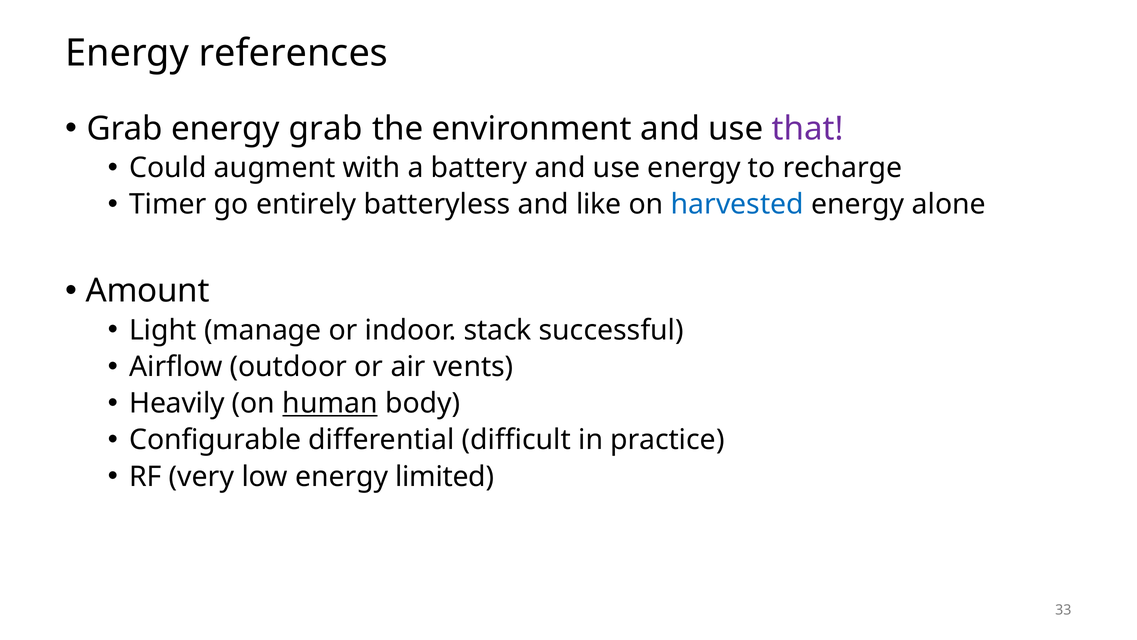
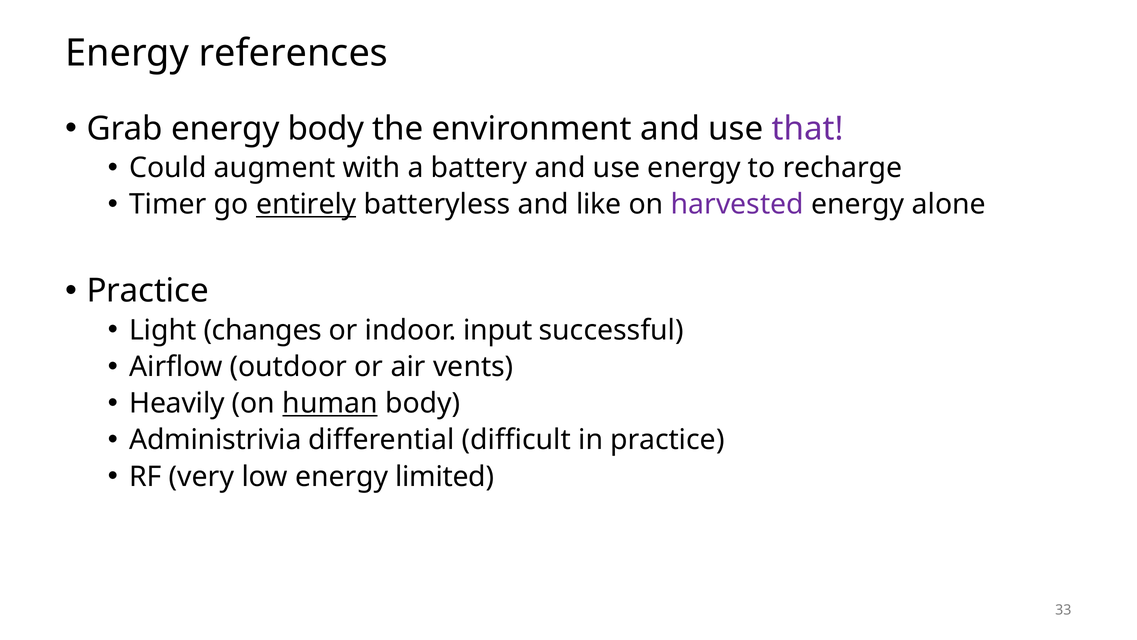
energy grab: grab -> body
entirely underline: none -> present
harvested colour: blue -> purple
Amount at (148, 291): Amount -> Practice
manage: manage -> changes
stack: stack -> input
Configurable: Configurable -> Administrivia
